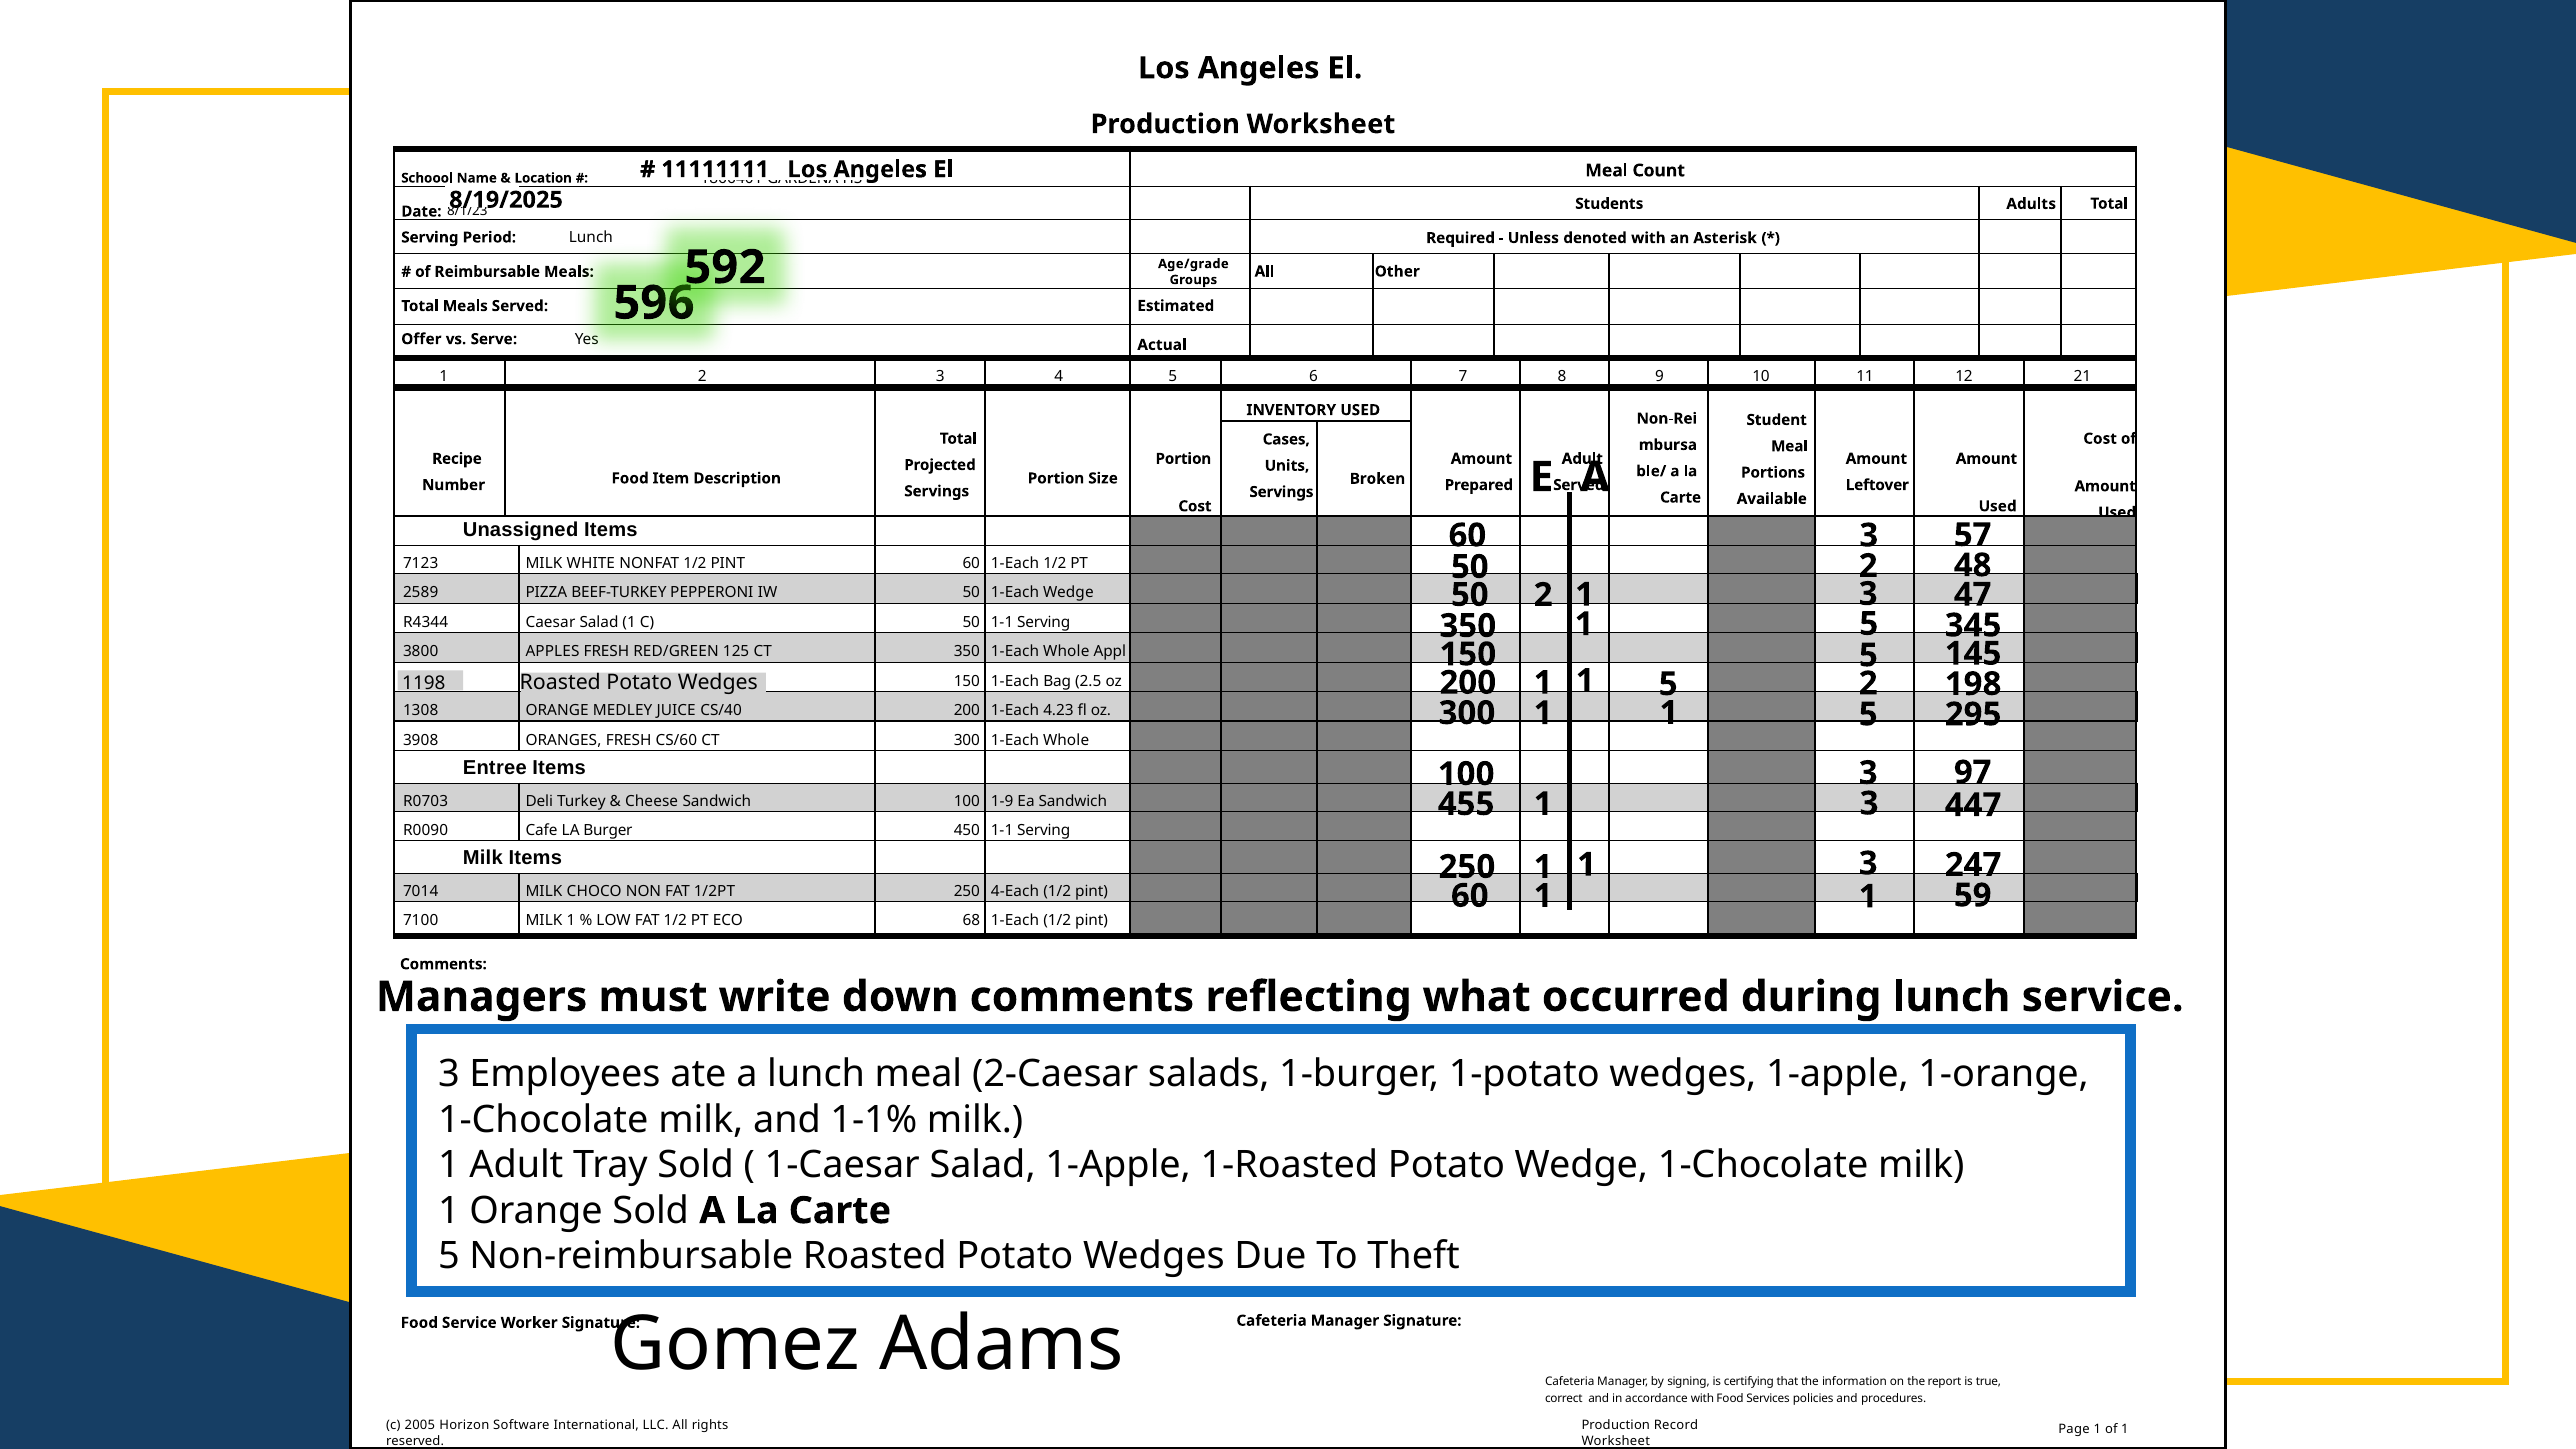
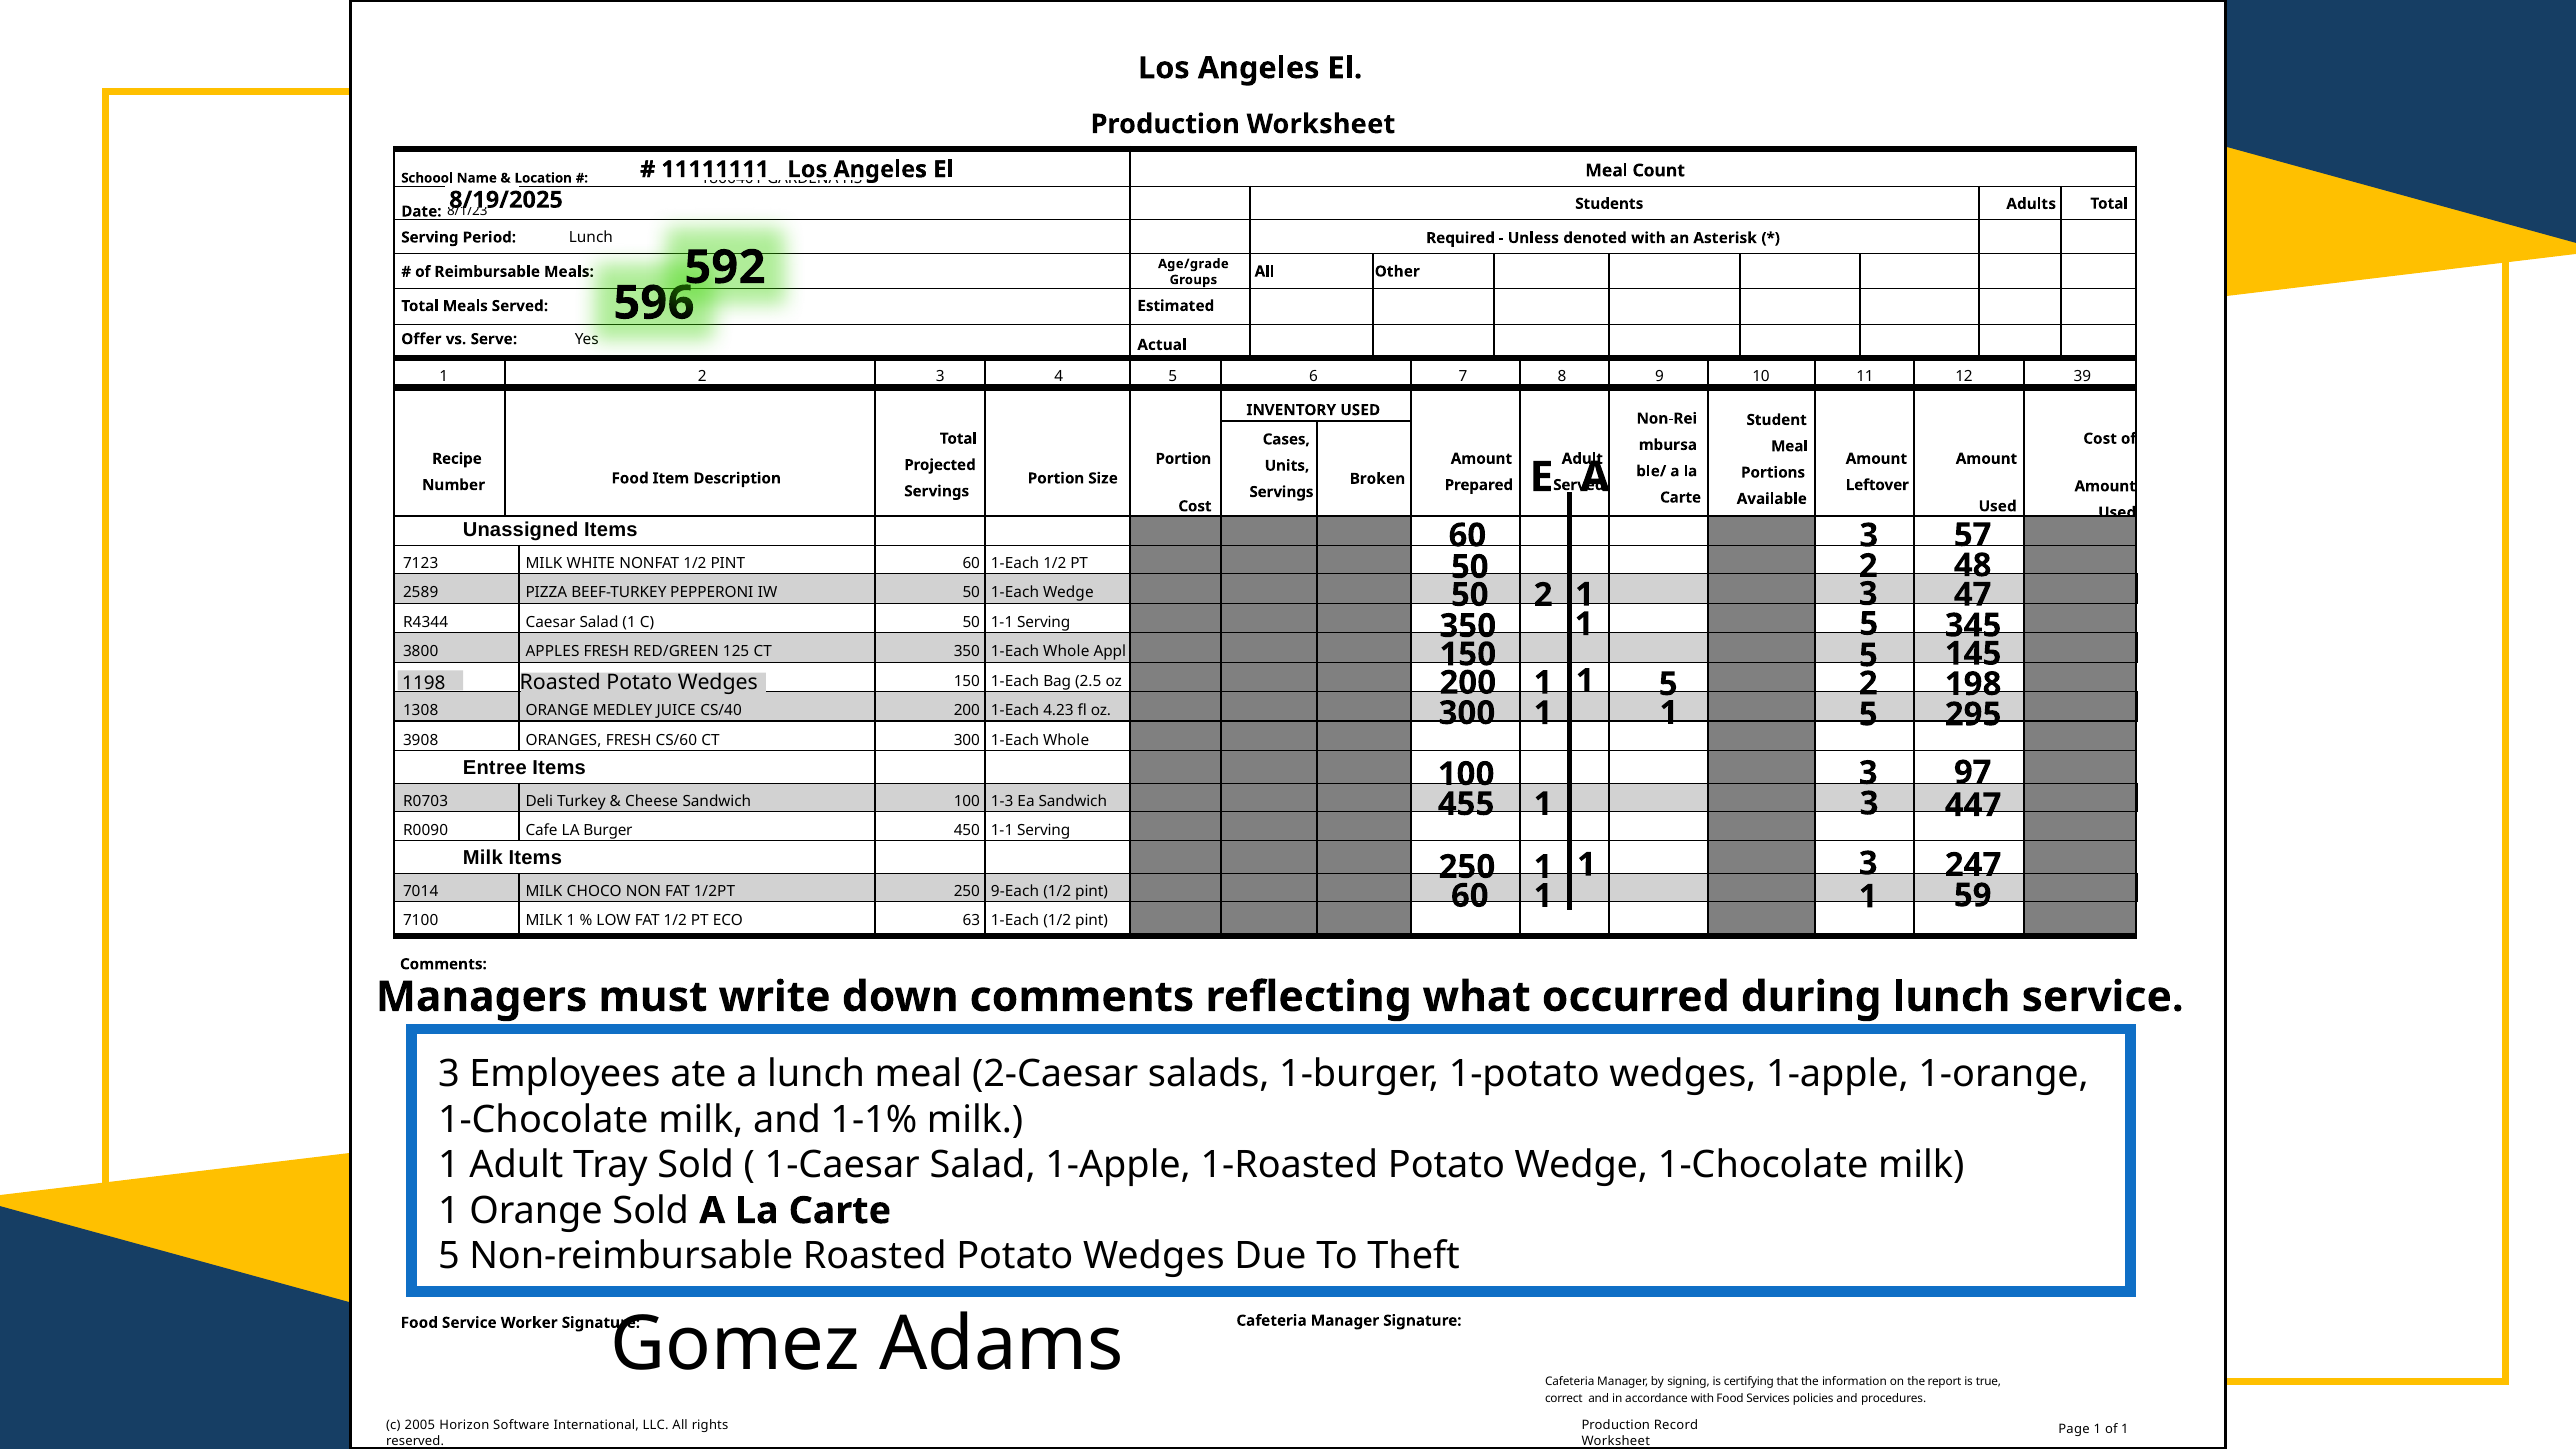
21: 21 -> 39
1-9: 1-9 -> 1-3
4-Each: 4-Each -> 9-Each
68: 68 -> 63
